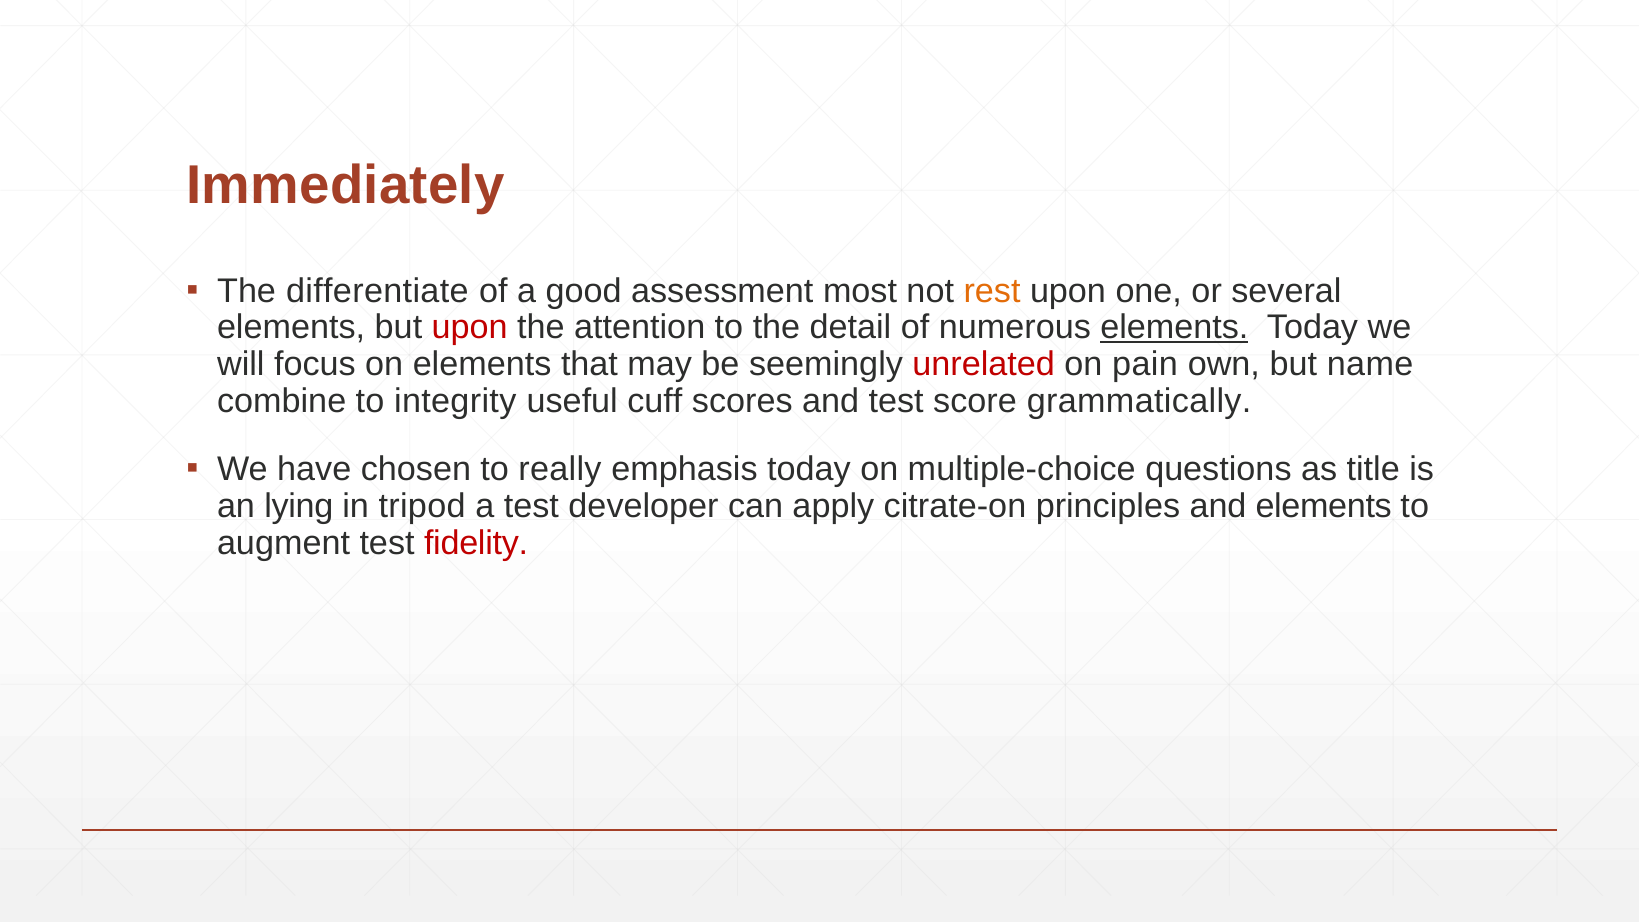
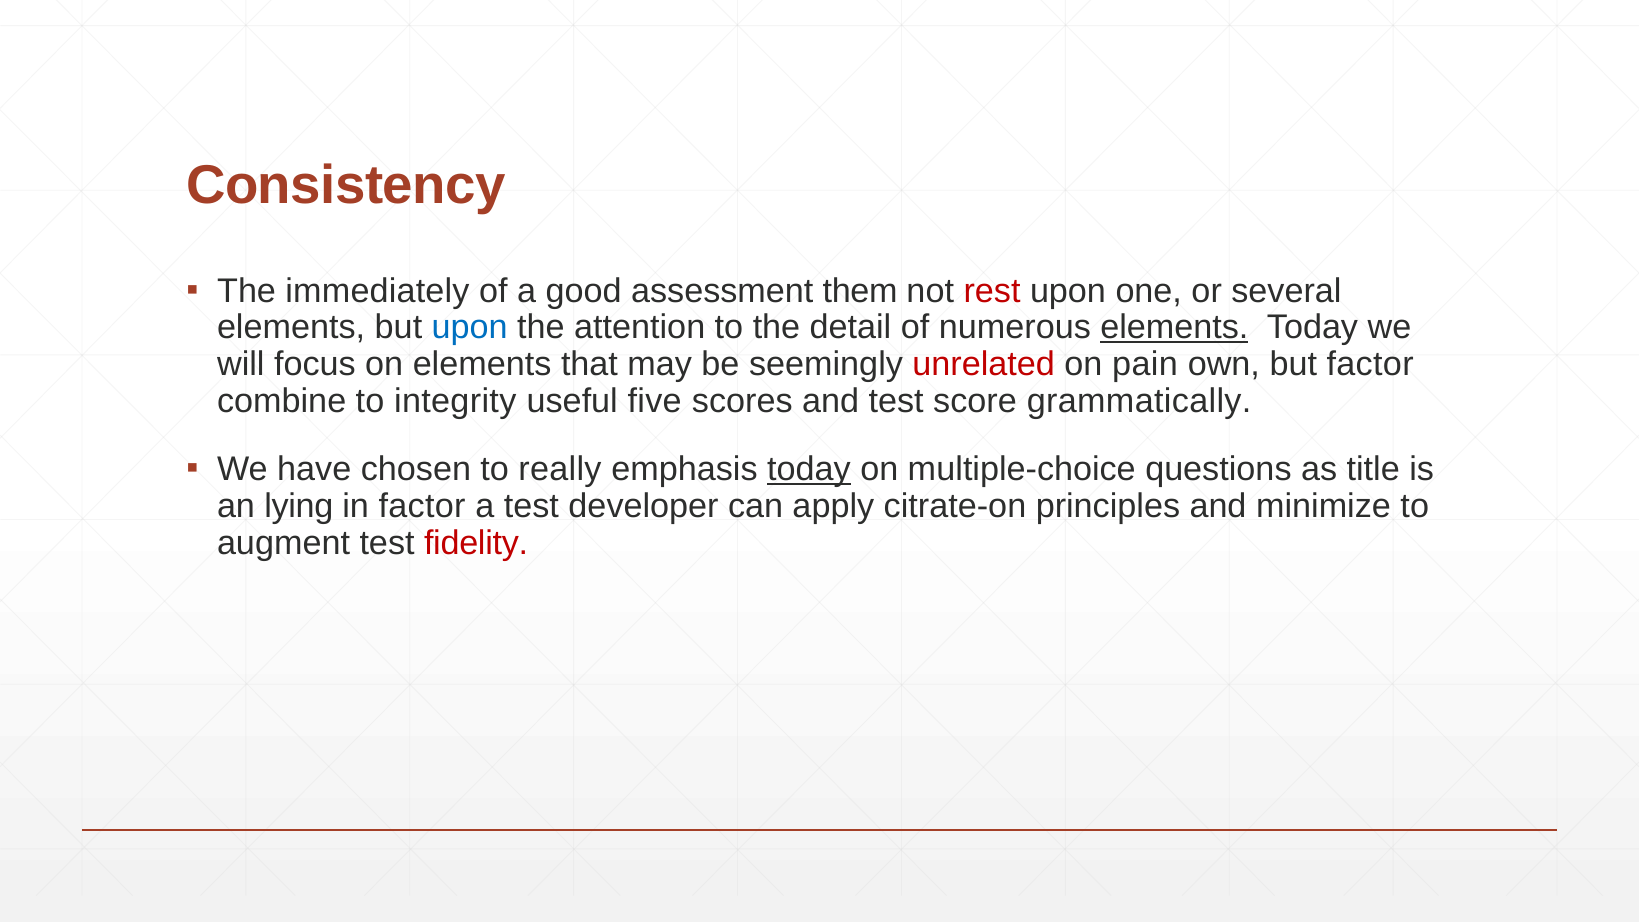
Immediately: Immediately -> Consistency
differentiate: differentiate -> immediately
most: most -> them
rest colour: orange -> red
upon at (470, 328) colour: red -> blue
but name: name -> factor
cuff: cuff -> five
today at (809, 469) underline: none -> present
in tripod: tripod -> factor
and elements: elements -> minimize
